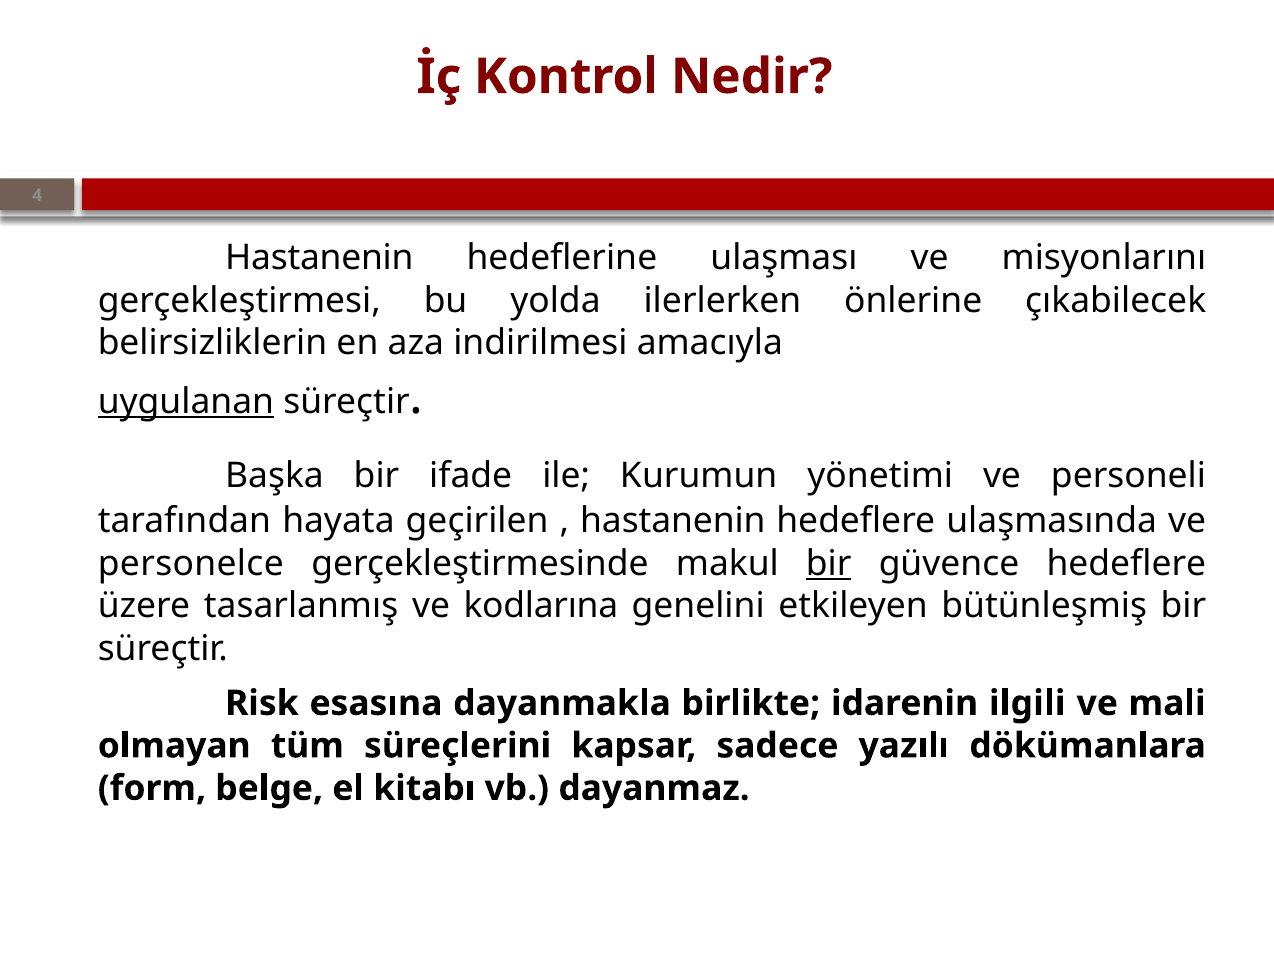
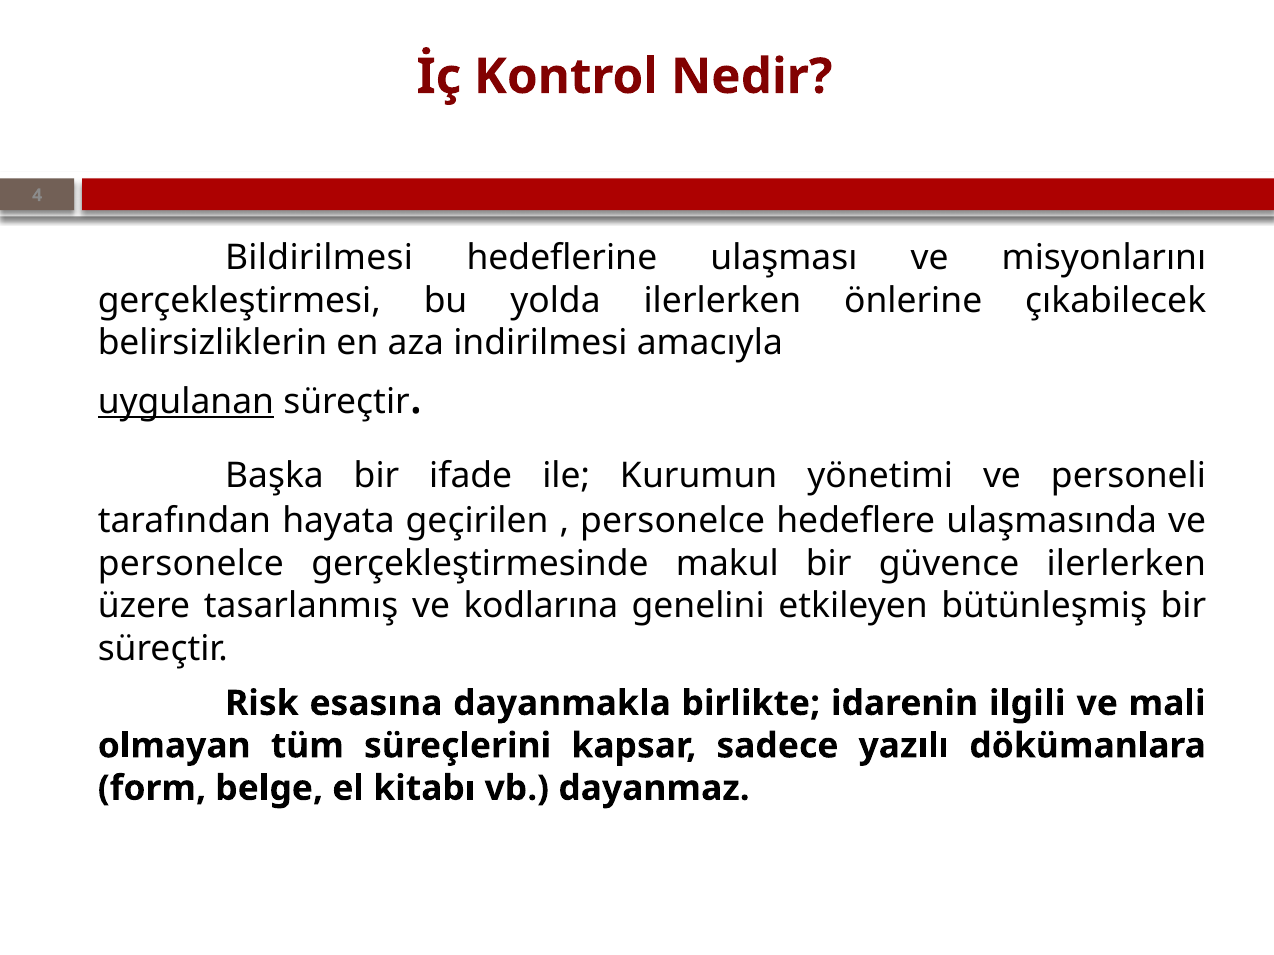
Hastanenin at (319, 258): Hastanenin -> Bildirilmesi
hastanenin at (673, 521): hastanenin -> personelce
bir at (829, 564) underline: present -> none
güvence hedeflere: hedeflere -> ilerlerken
